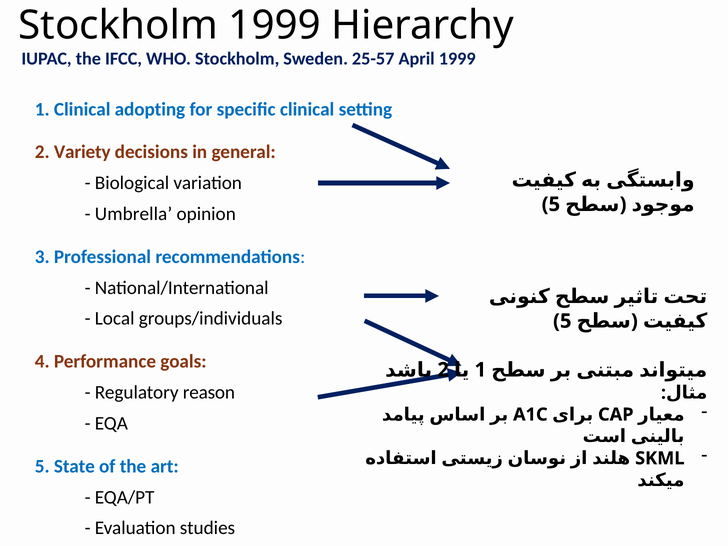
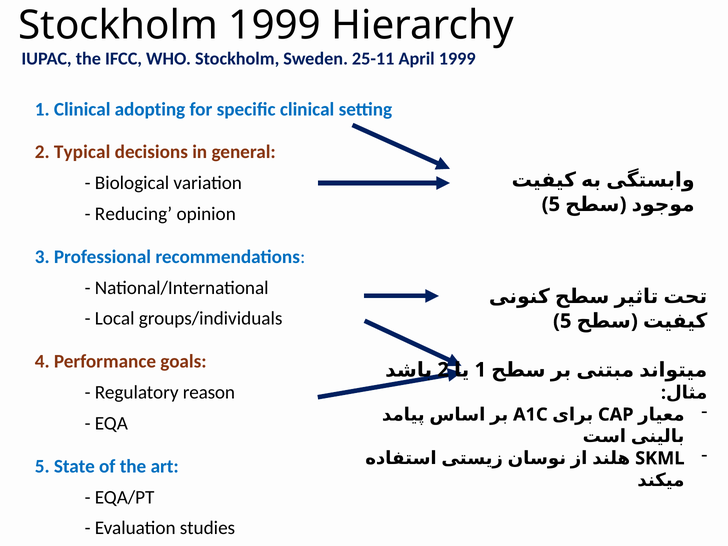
25-57: 25-57 -> 25-11
Variety: Variety -> Typical
Umbrella: Umbrella -> Reducing
